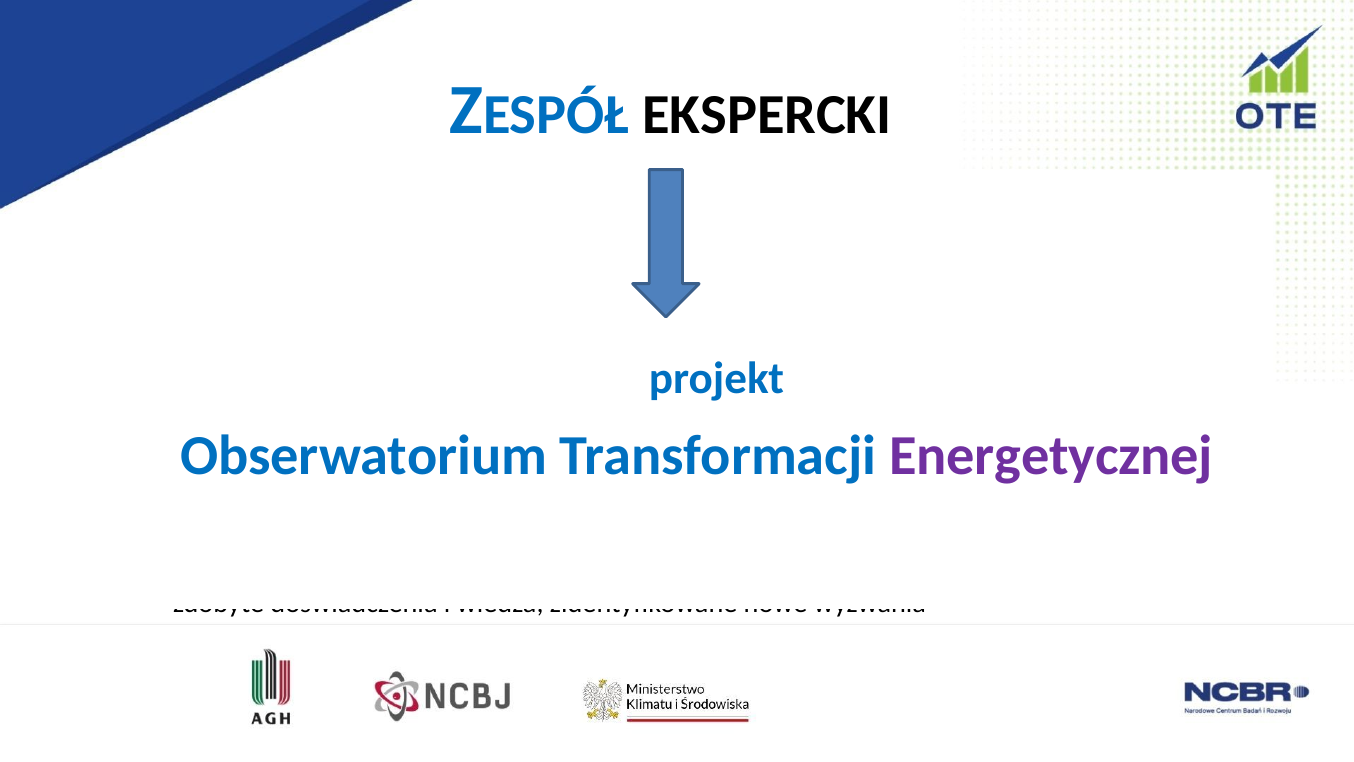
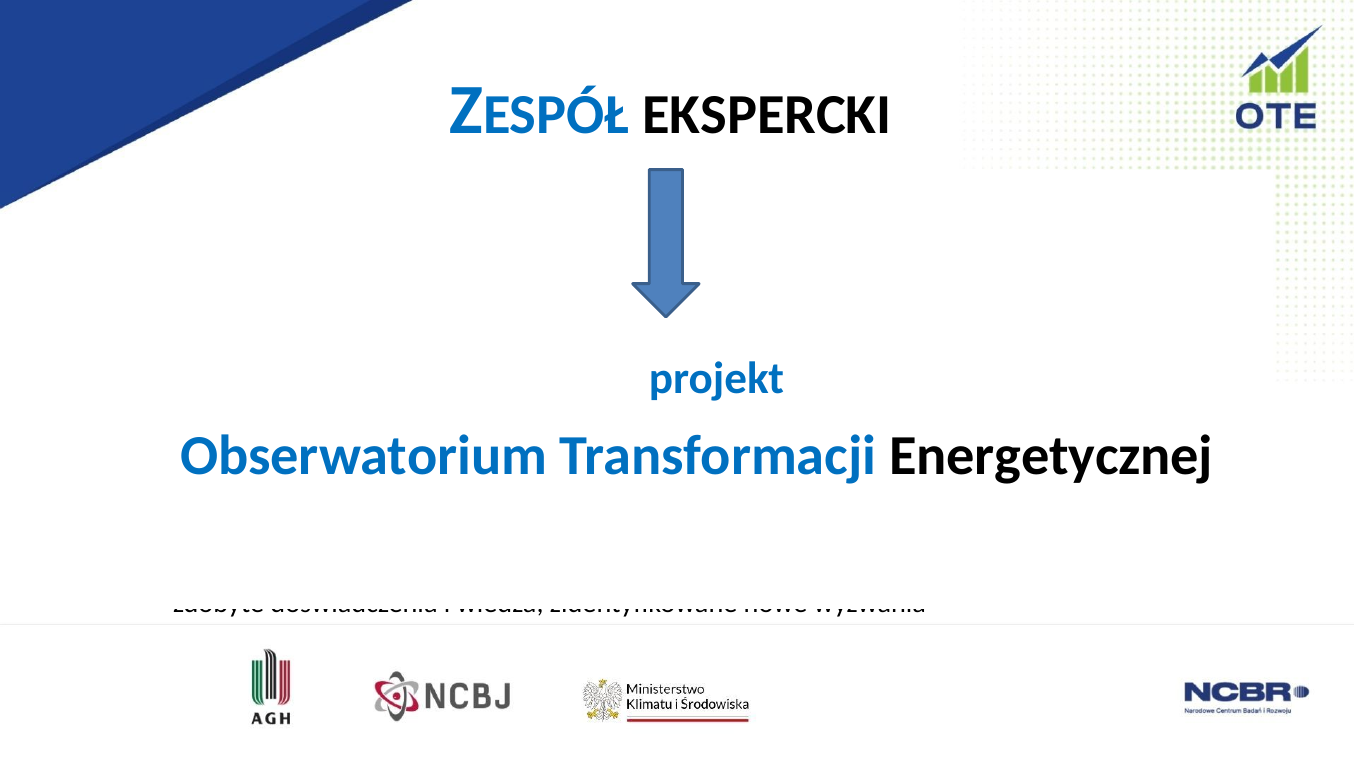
Energetycznej at (1051, 456) colour: purple -> black
